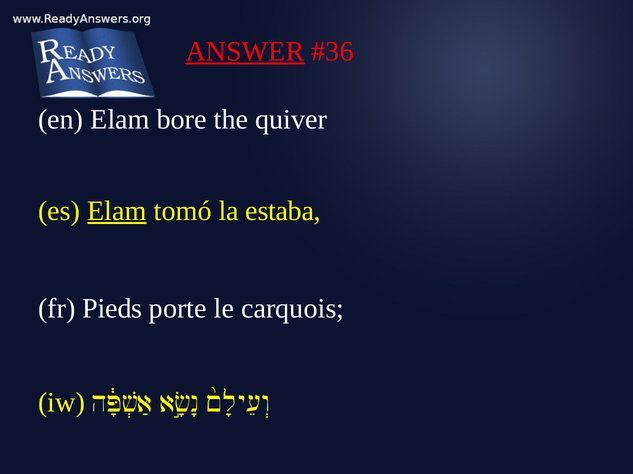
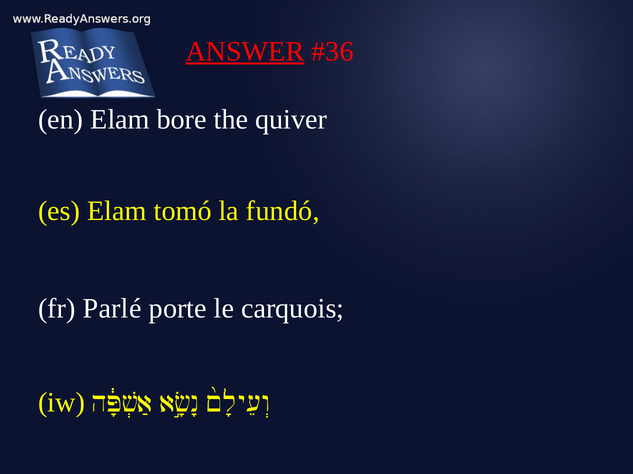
Elam at (117, 211) underline: present -> none
estaba: estaba -> fundó
Pieds: Pieds -> Parlé
